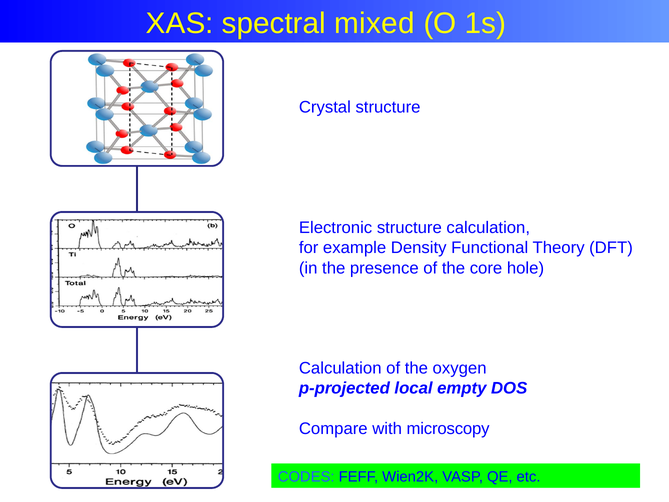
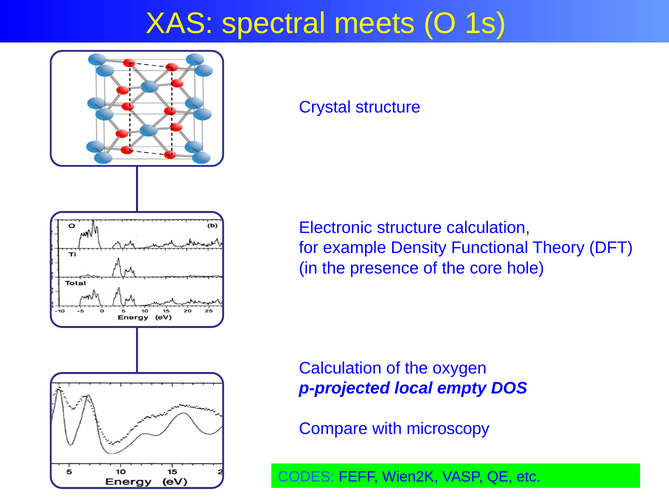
mixed: mixed -> meets
